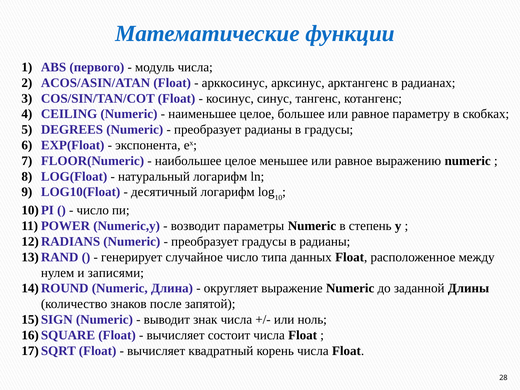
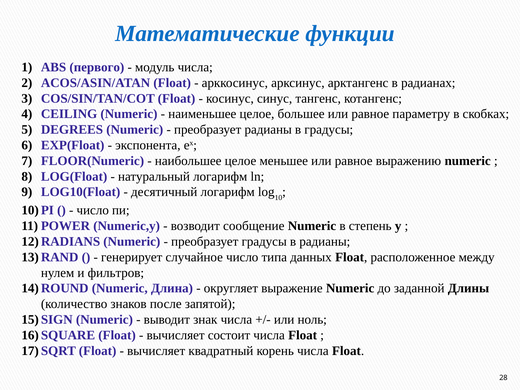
параметры: параметры -> сообщение
записями: записями -> фильтров
